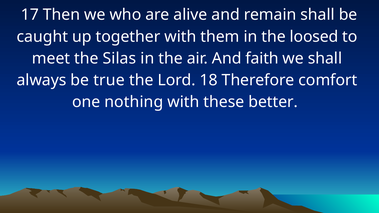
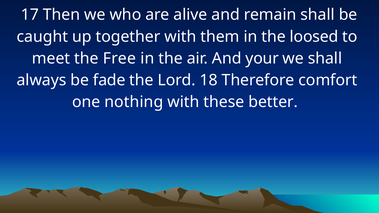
Silas: Silas -> Free
faith: faith -> your
true: true -> fade
